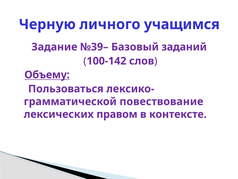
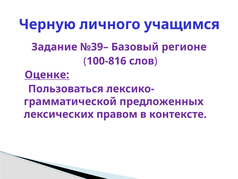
заданий: заданий -> регионе
100-142: 100-142 -> 100-816
Объему: Объему -> Оценке
повествование: повествование -> предложенных
